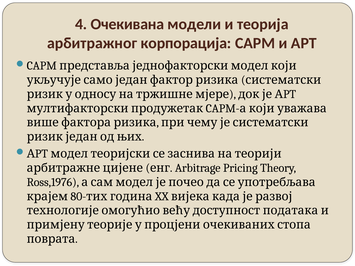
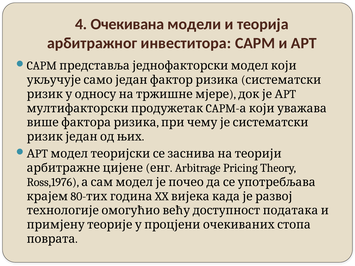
корпорација: корпорација -> инвеститора
